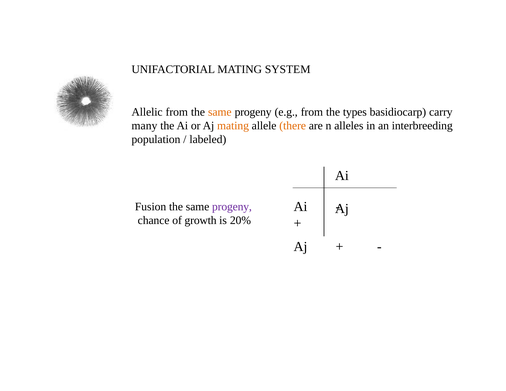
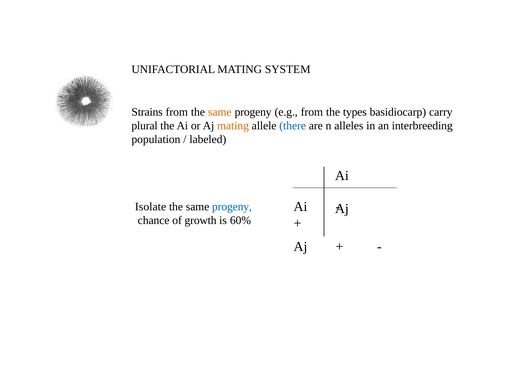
Allelic: Allelic -> Strains
many: many -> plural
there colour: orange -> blue
Fusion: Fusion -> Isolate
progeny at (232, 207) colour: purple -> blue
20%: 20% -> 60%
